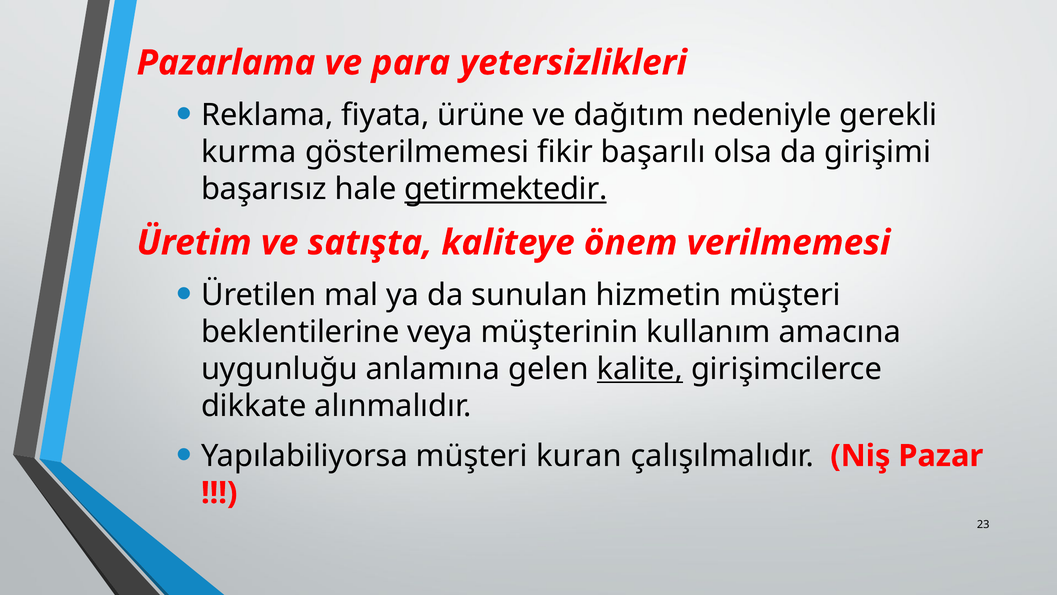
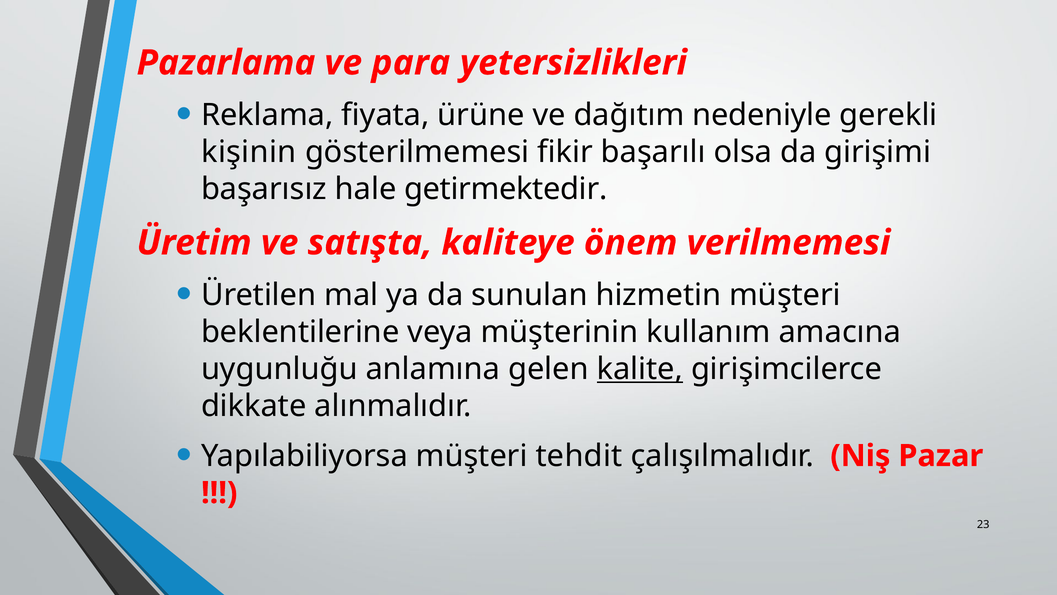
kurma: kurma -> kişinin
getirmektedir underline: present -> none
kuran: kuran -> tehdit
